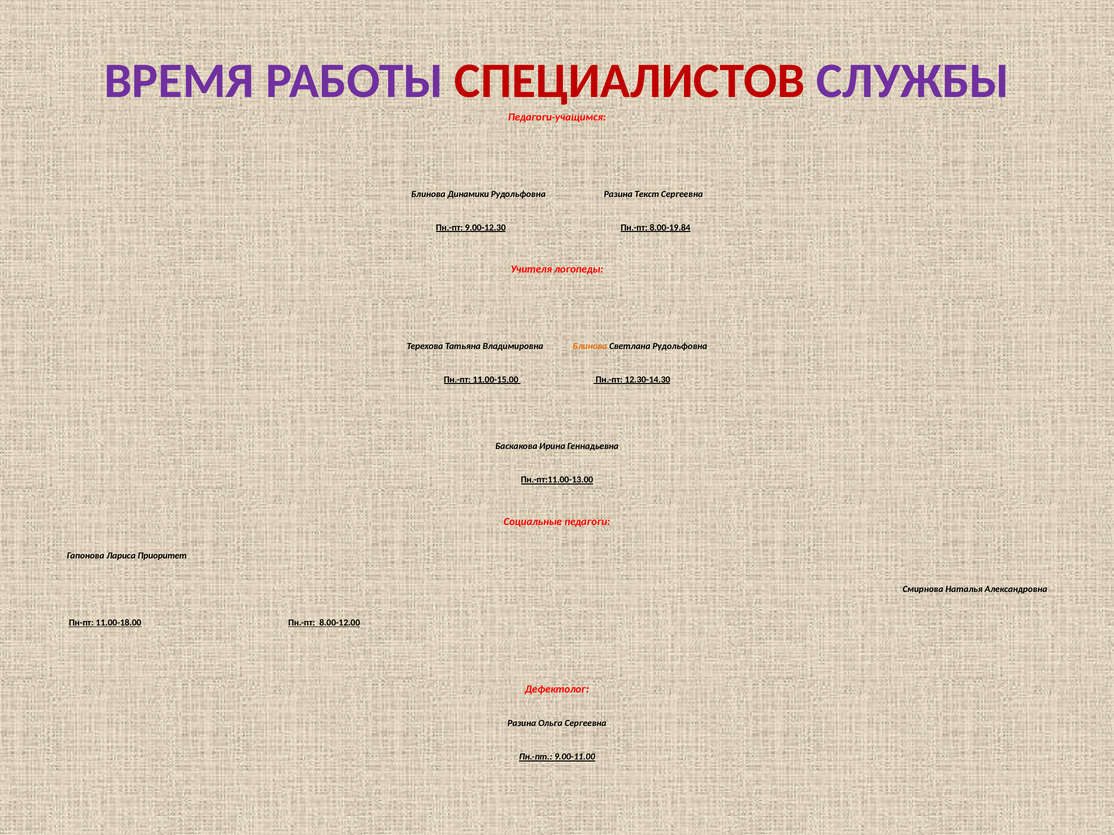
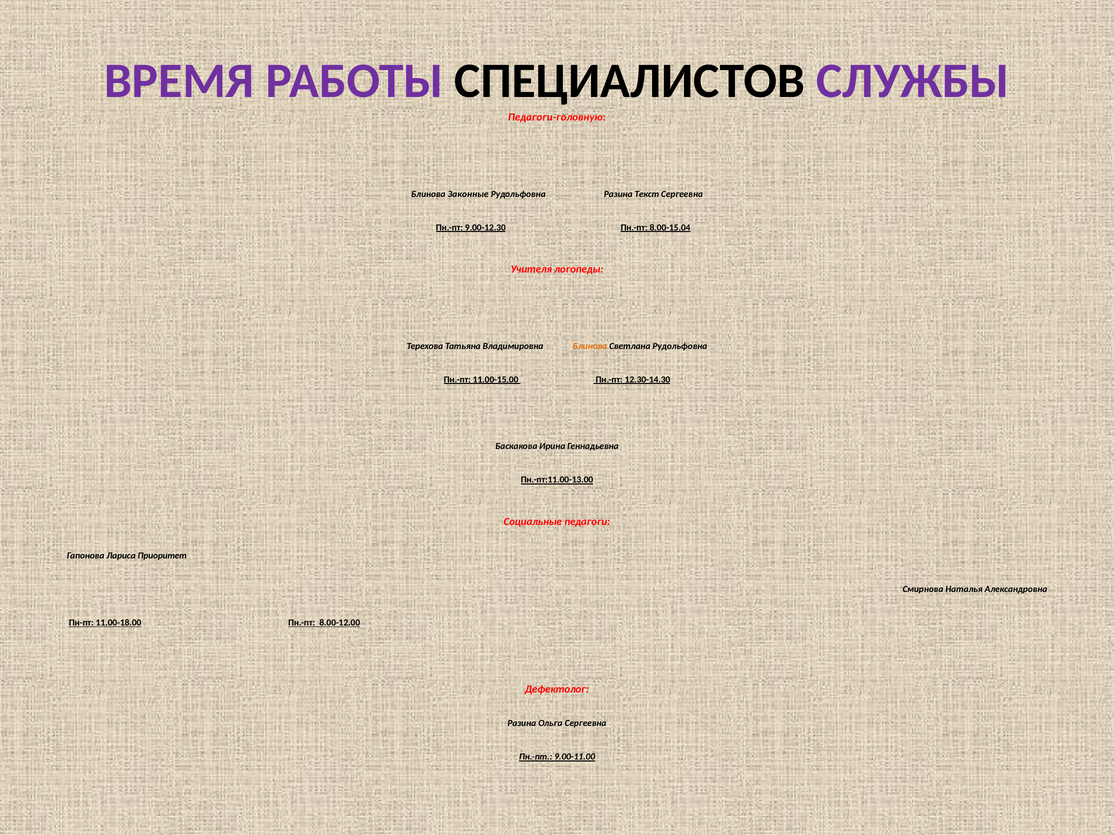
СПЕЦИАЛИСТОВ colour: red -> black
Педагоги-учащимся: Педагоги-учащимся -> Педагоги-головную
Динамики: Динамики -> Законные
8.00-19.84: 8.00-19.84 -> 8.00-15.04
